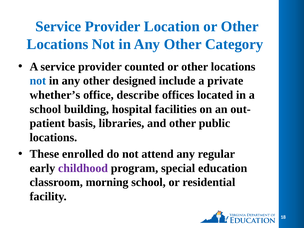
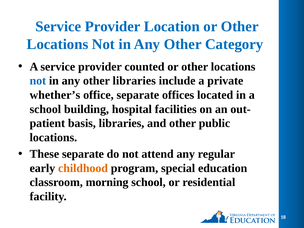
other designed: designed -> libraries
office describe: describe -> separate
These enrolled: enrolled -> separate
childhood colour: purple -> orange
